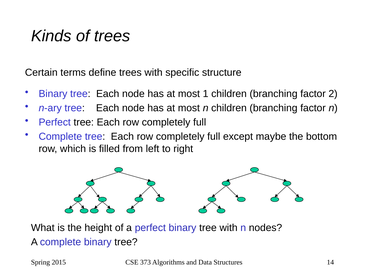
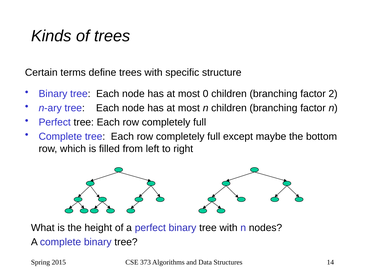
1: 1 -> 0
